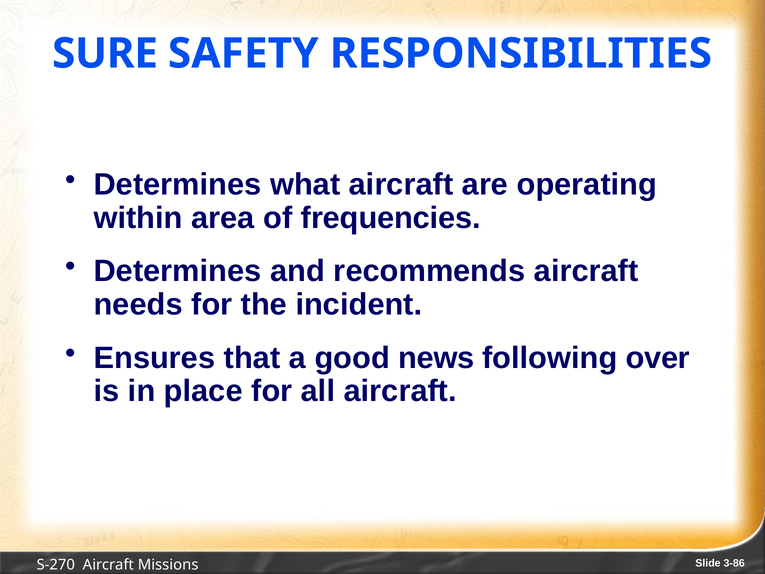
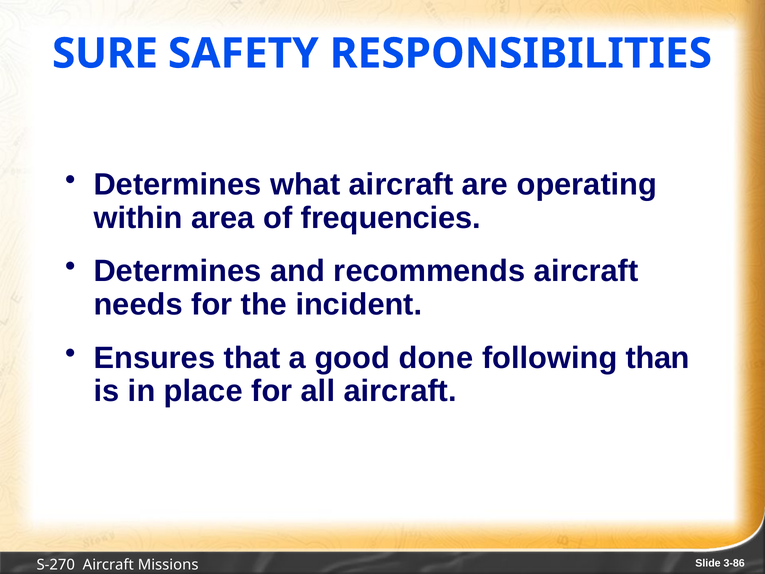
news: news -> done
over: over -> than
